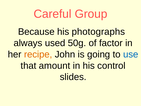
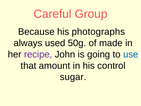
factor: factor -> made
recipe colour: orange -> purple
slides: slides -> sugar
